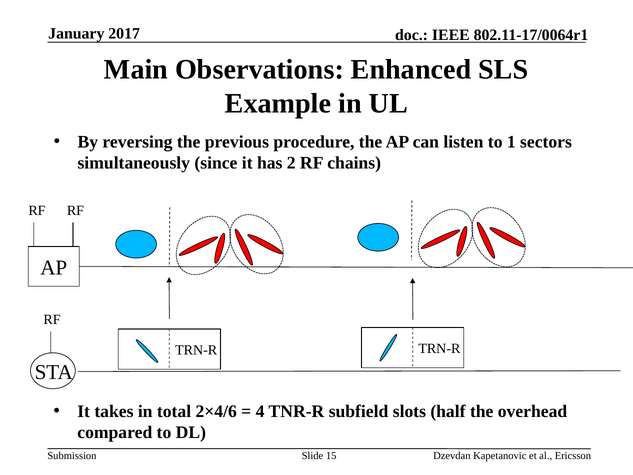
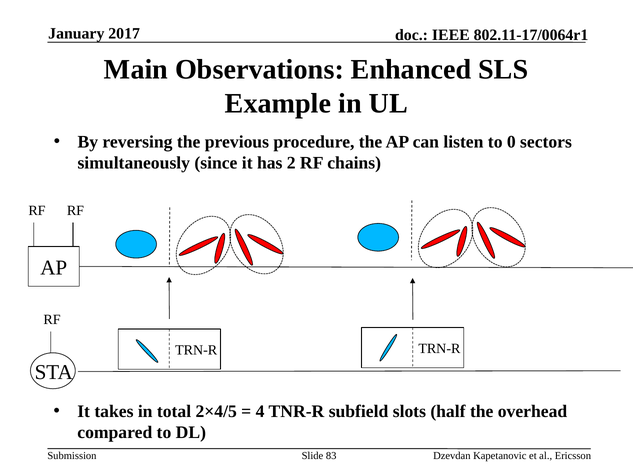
1: 1 -> 0
2×4/6: 2×4/6 -> 2×4/5
15: 15 -> 83
